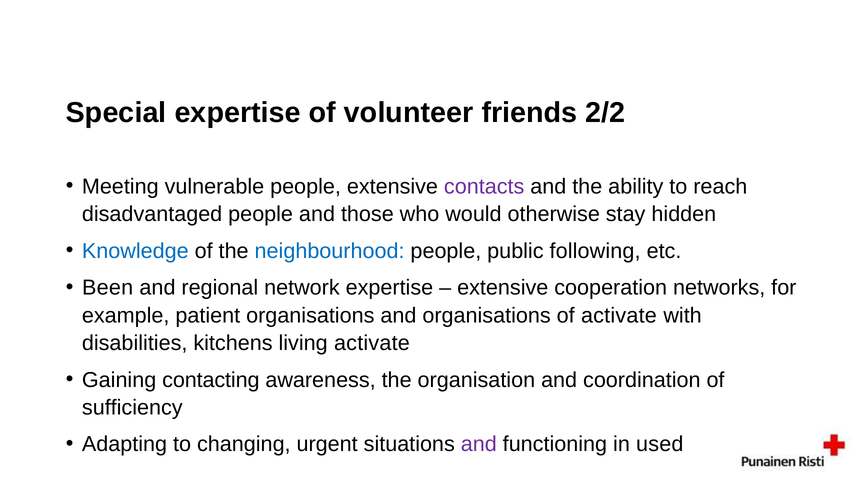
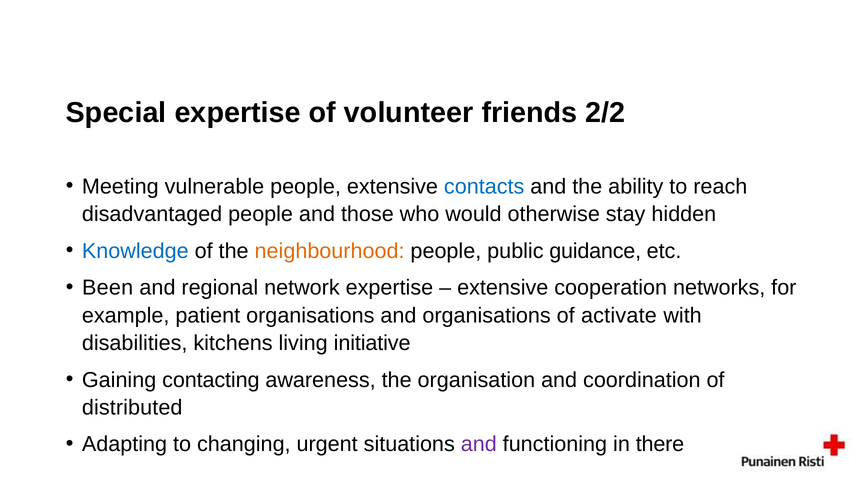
contacts colour: purple -> blue
neighbourhood colour: blue -> orange
following: following -> guidance
living activate: activate -> initiative
sufficiency: sufficiency -> distributed
used: used -> there
